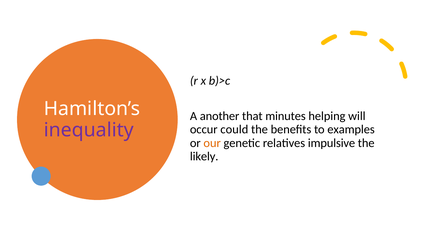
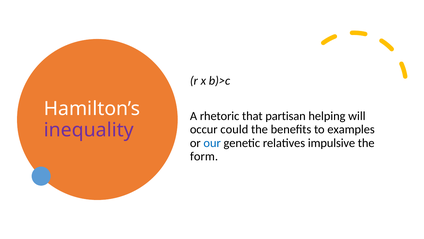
another: another -> rhetoric
minutes: minutes -> partisan
our colour: orange -> blue
likely: likely -> form
